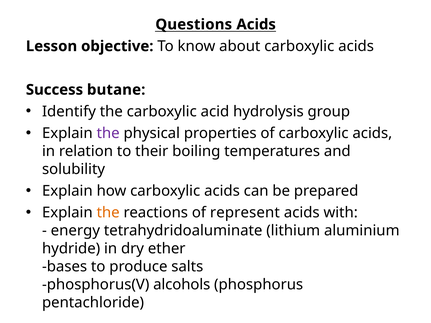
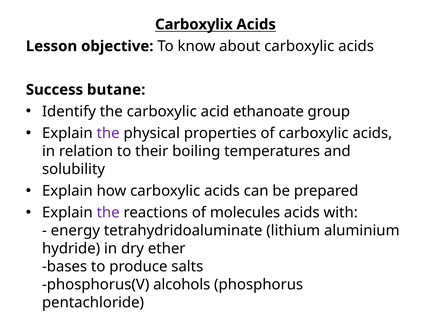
Questions: Questions -> Carboxylix
hydrolysis: hydrolysis -> ethanoate
the at (108, 213) colour: orange -> purple
represent: represent -> molecules
